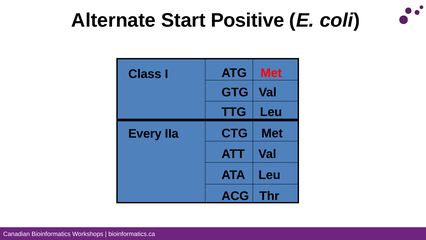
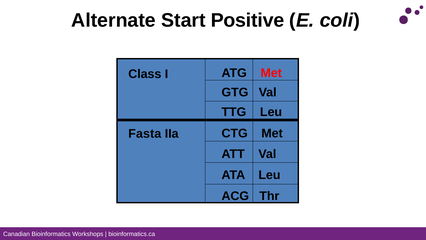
Every: Every -> Fasta
